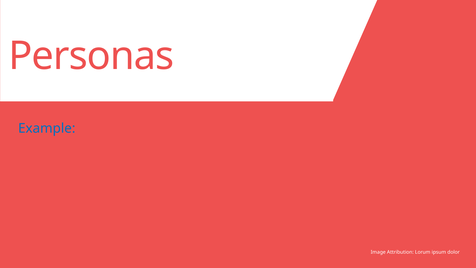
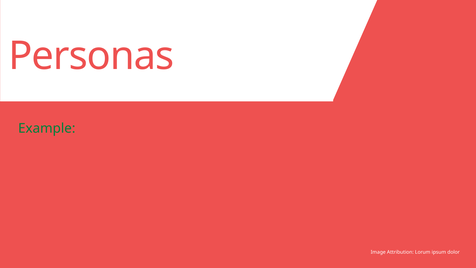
Example colour: blue -> green
